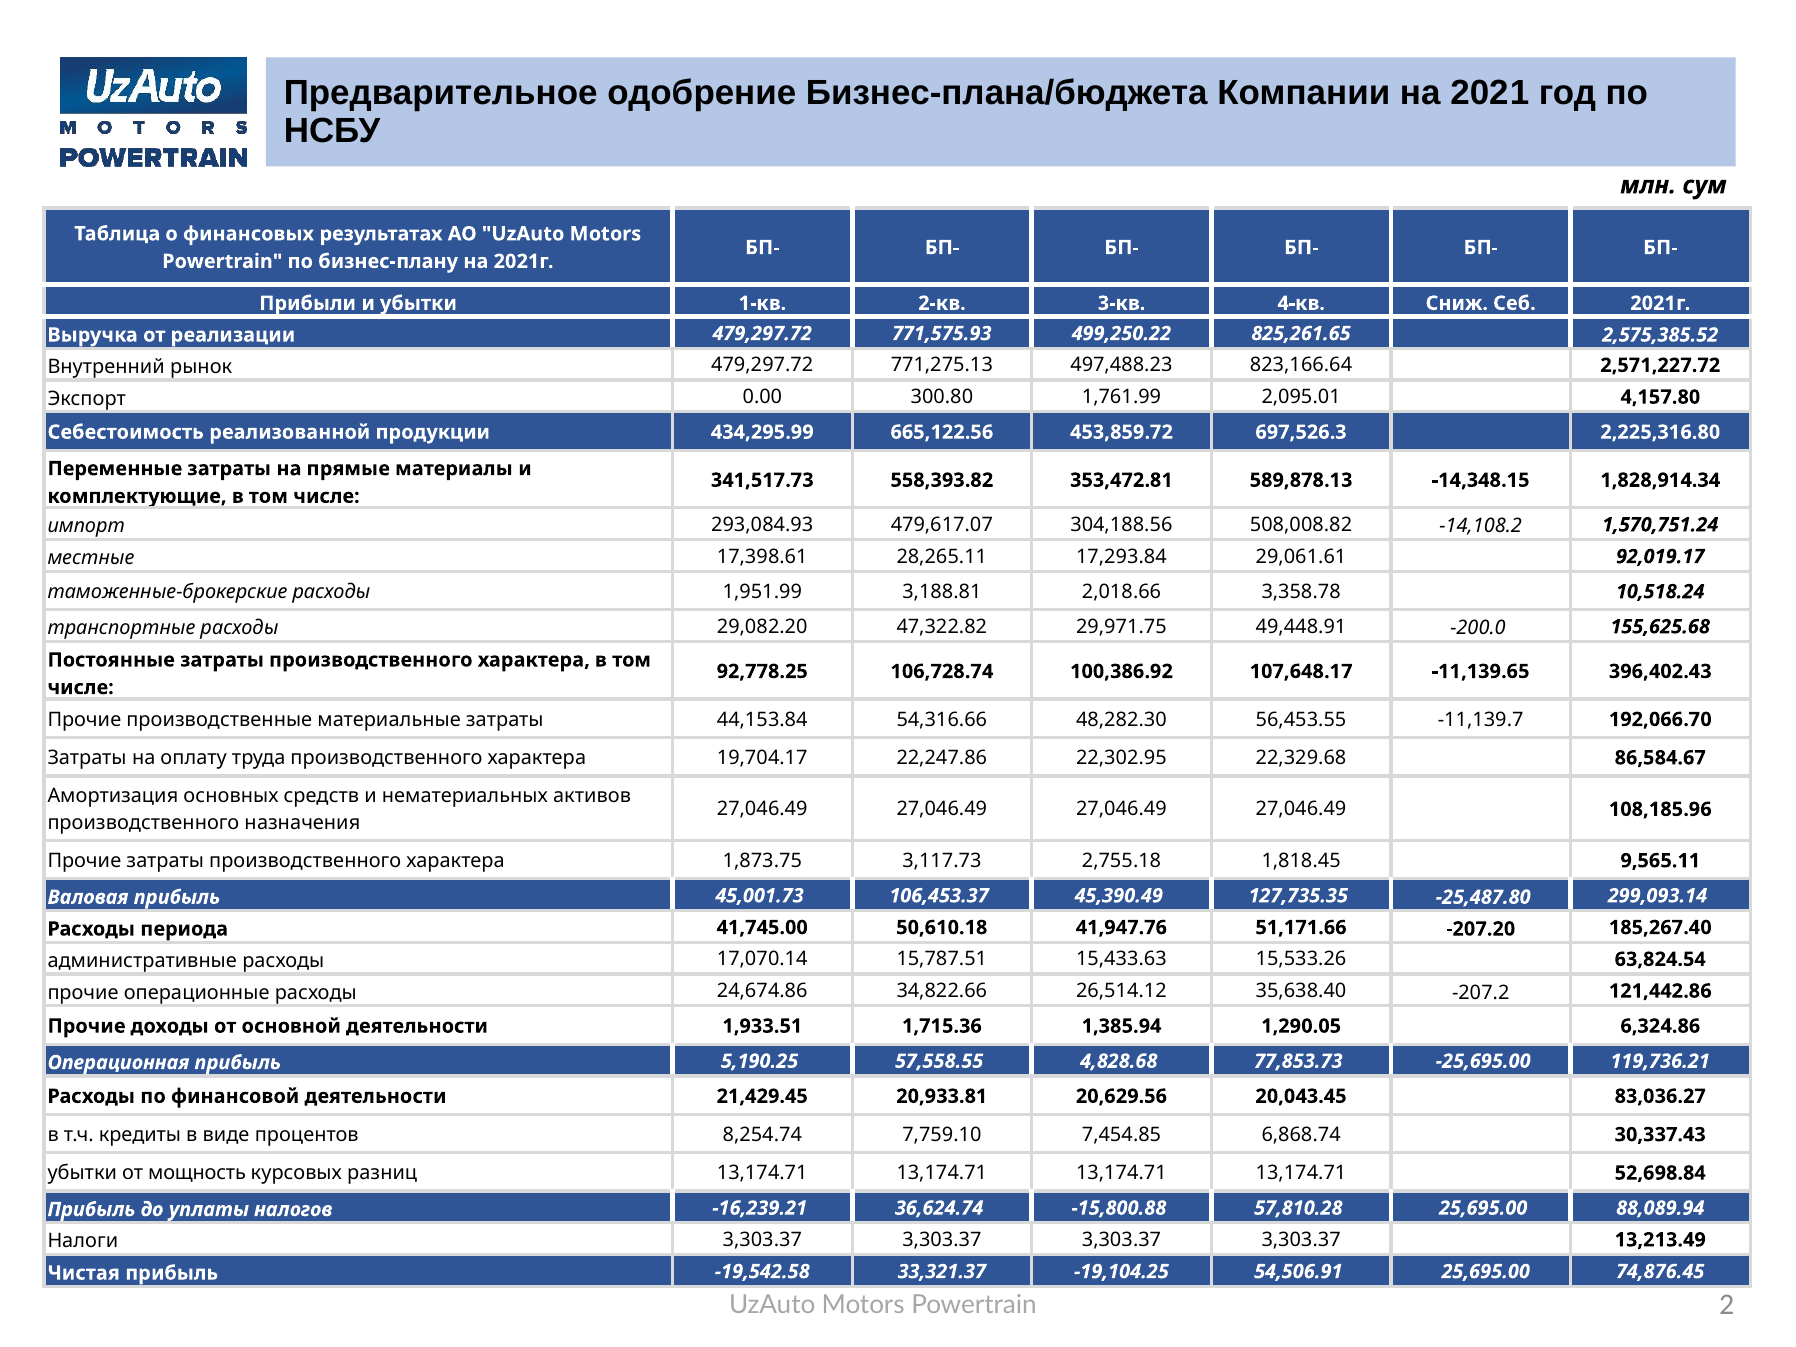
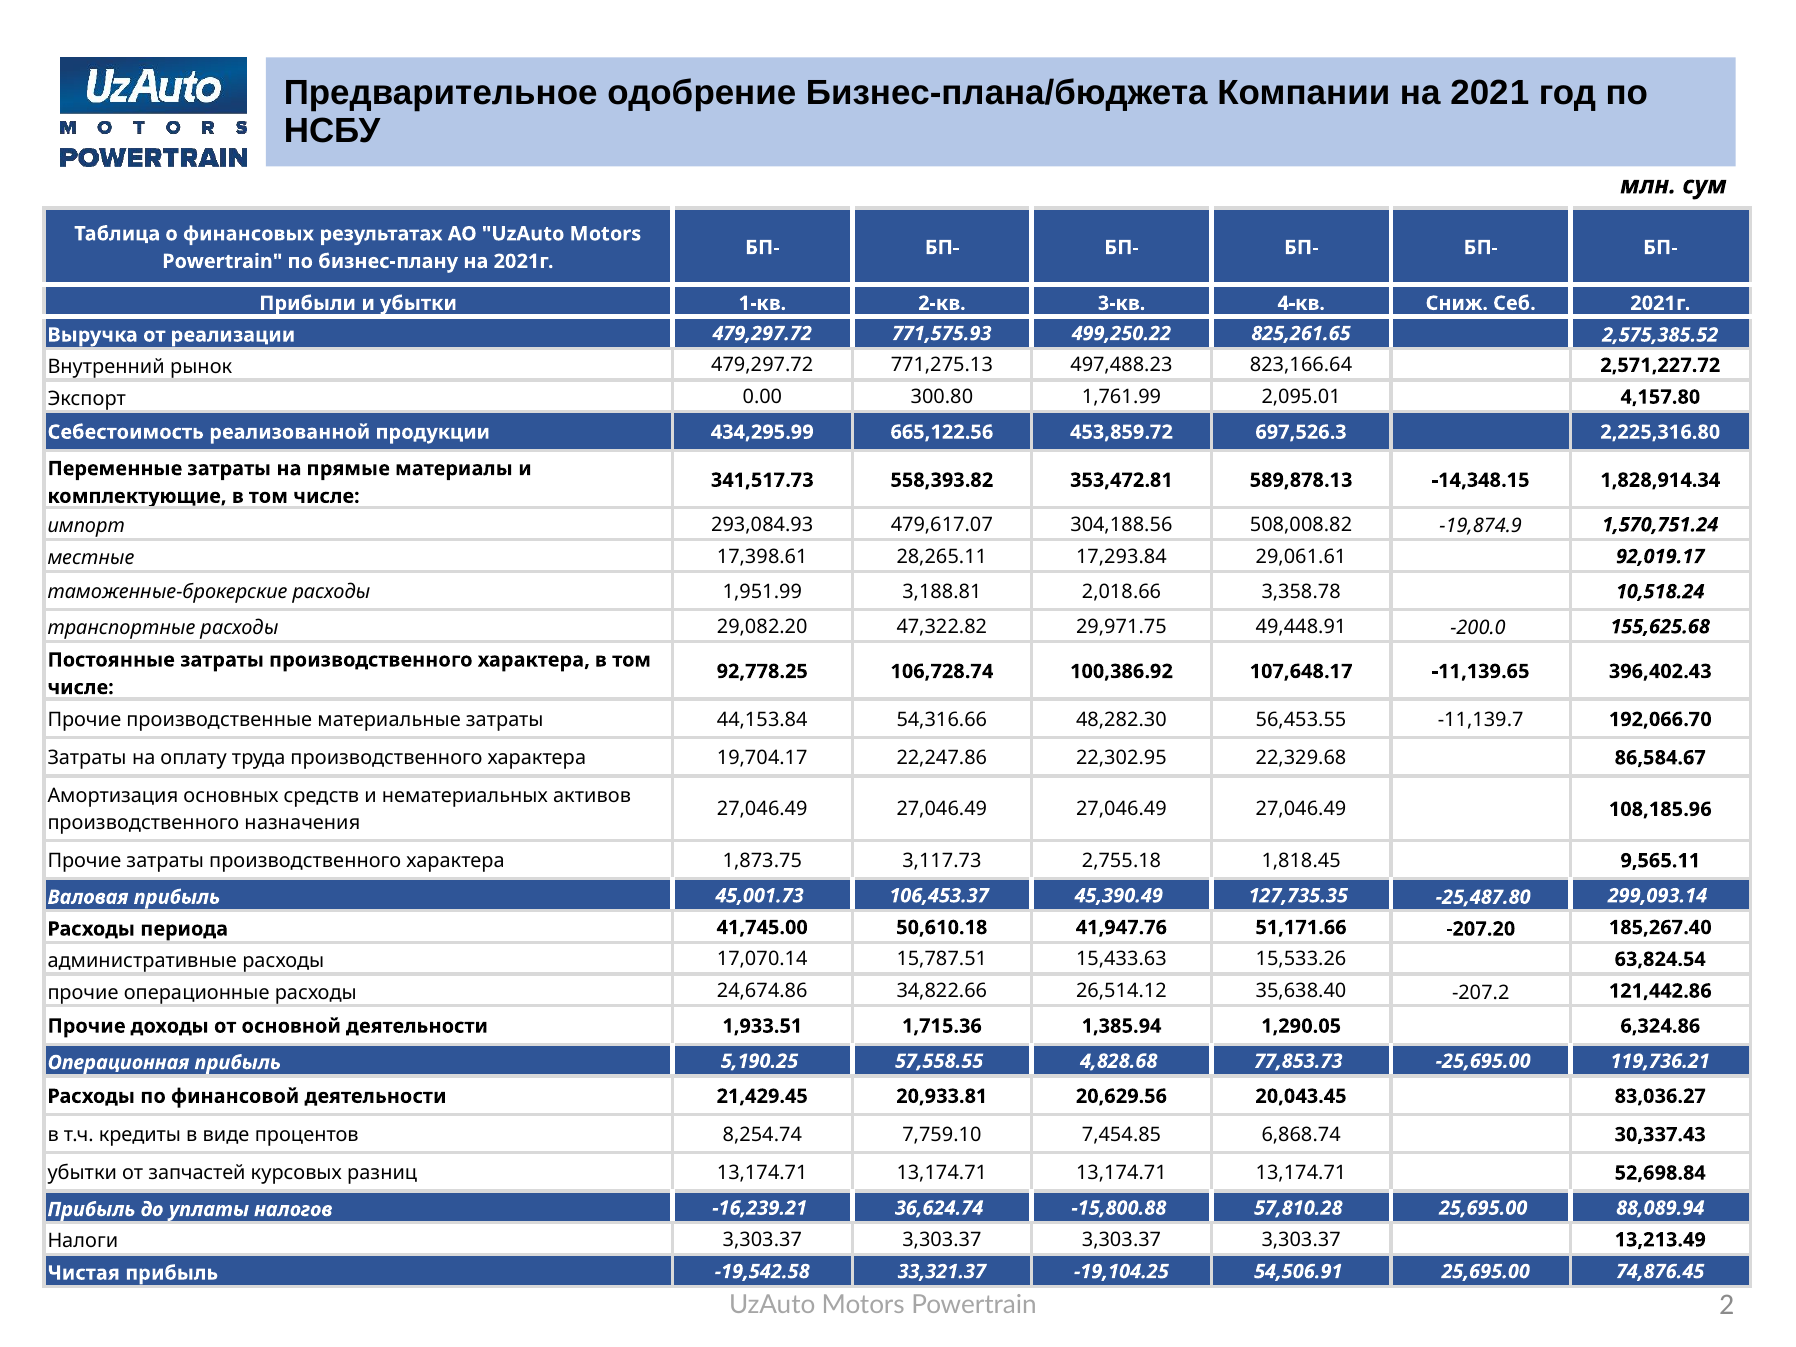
-14,108.2: -14,108.2 -> -19,874.9
мощность: мощность -> запчастей
